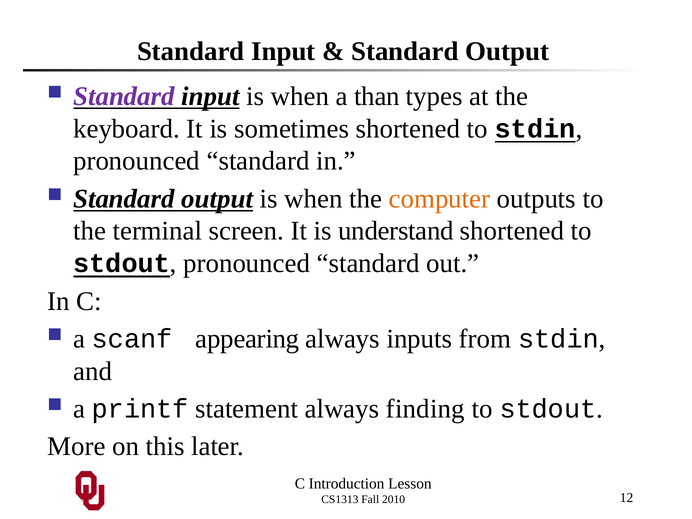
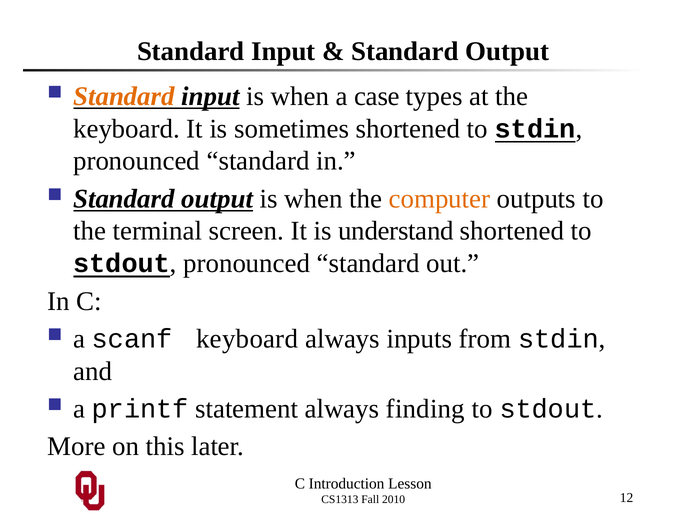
Standard at (124, 96) colour: purple -> orange
than: than -> case
scanf appearing: appearing -> keyboard
